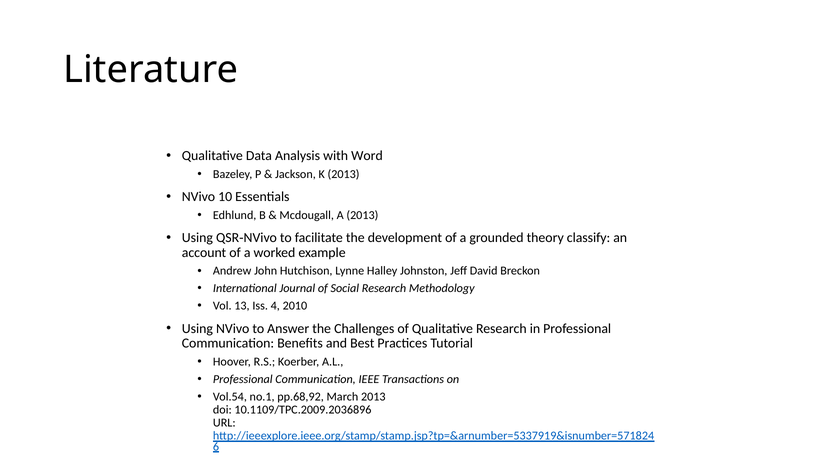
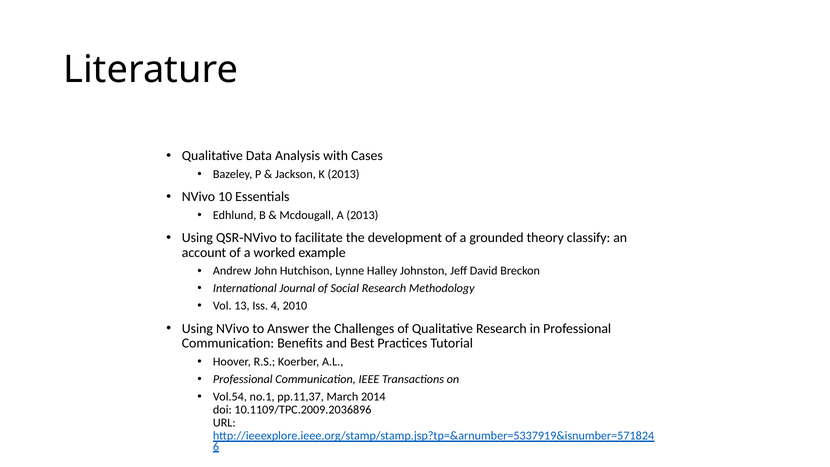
Word: Word -> Cases
pp.68,92: pp.68,92 -> pp.11,37
March 2013: 2013 -> 2014
